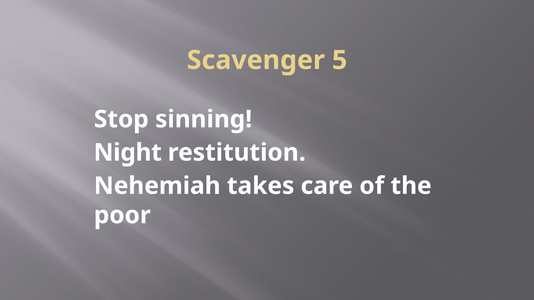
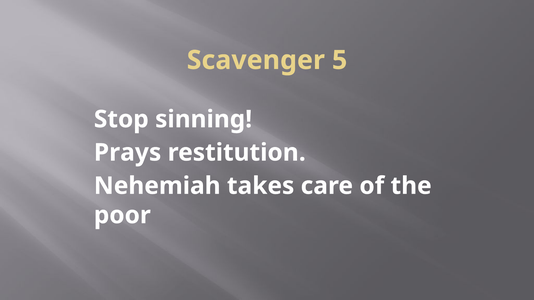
Night: Night -> Prays
